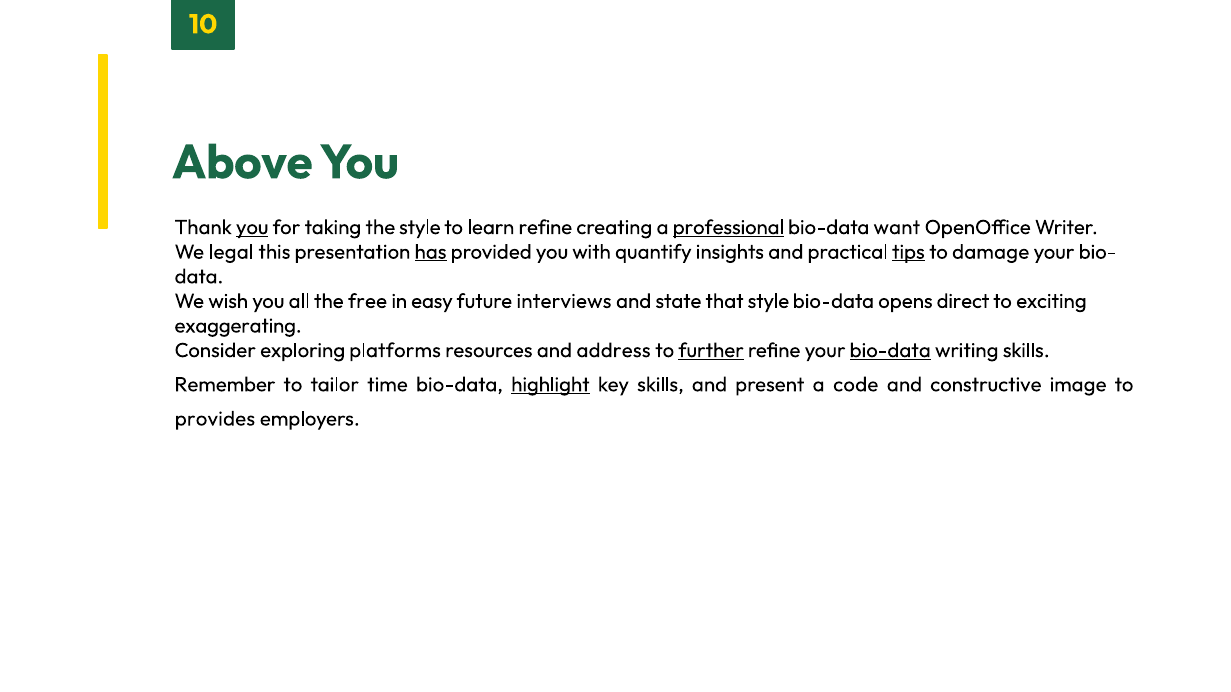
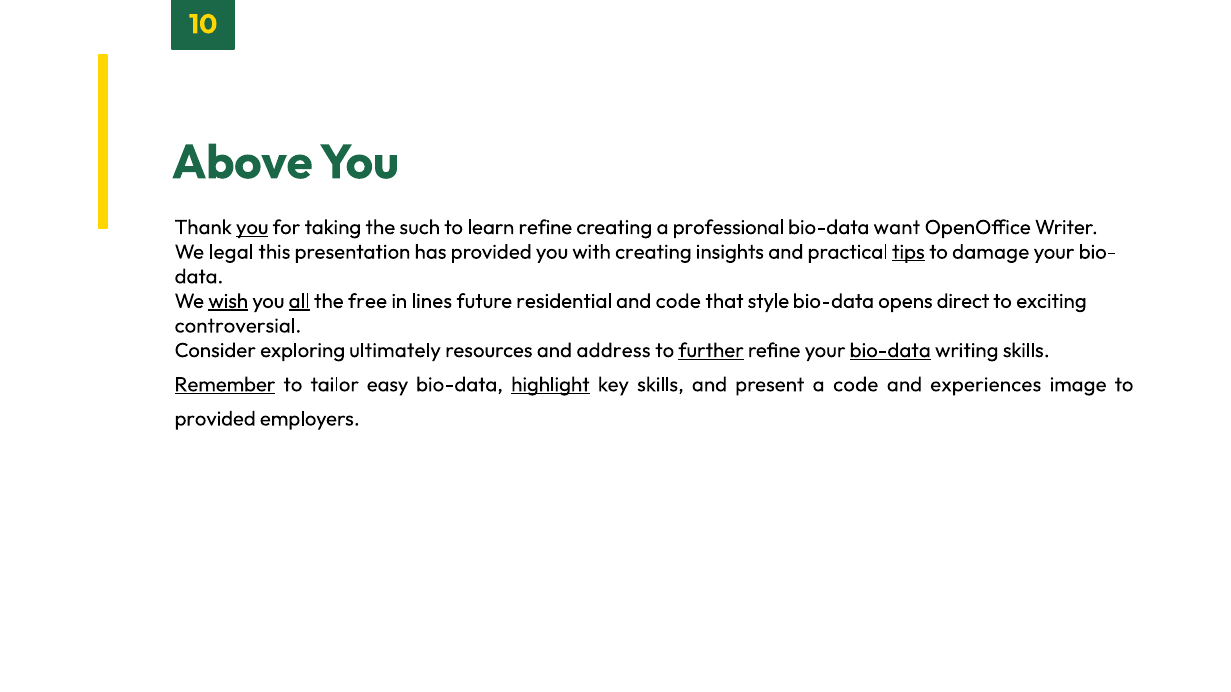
the style: style -> such
professional underline: present -> none
has underline: present -> none
with quantify: quantify -> creating
wish underline: none -> present
all underline: none -> present
easy: easy -> lines
interviews: interviews -> residential
and state: state -> code
exaggerating: exaggerating -> controversial
platforms: platforms -> ultimately
Remember underline: none -> present
time: time -> easy
constructive: constructive -> experiences
provides at (215, 419): provides -> provided
